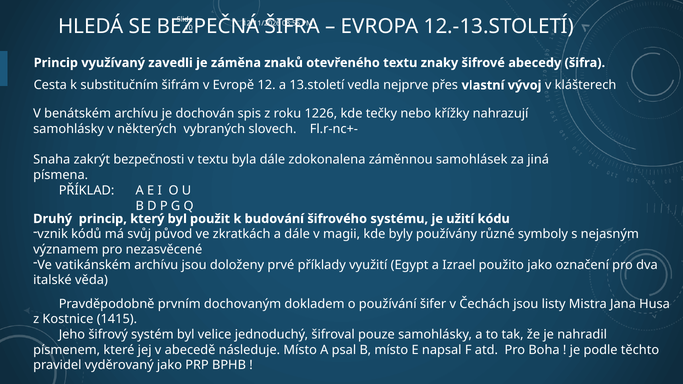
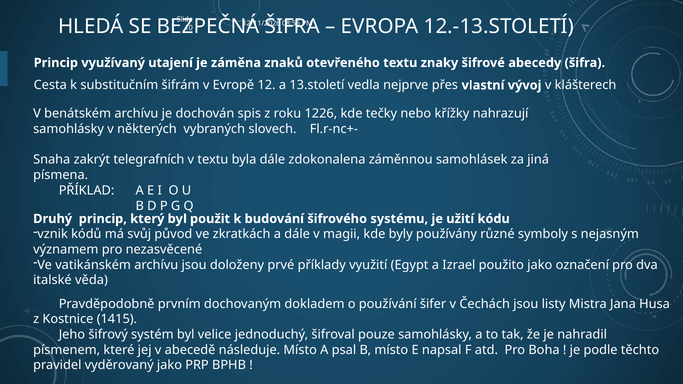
zavedli: zavedli -> utajení
bezpečnosti: bezpečnosti -> telegrafních
